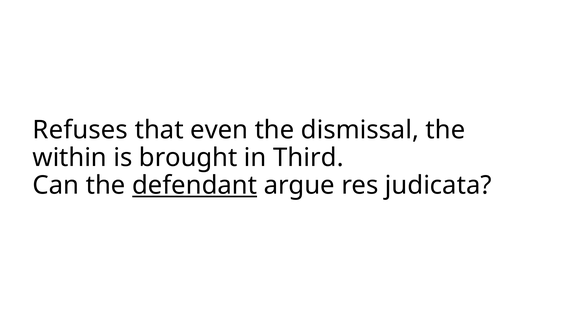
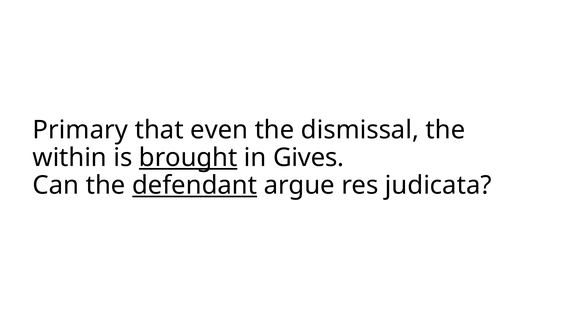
Refuses: Refuses -> Primary
brought underline: none -> present
Third: Third -> Gives
